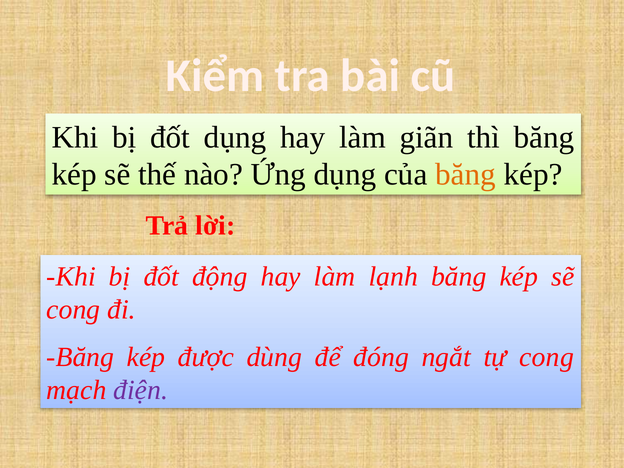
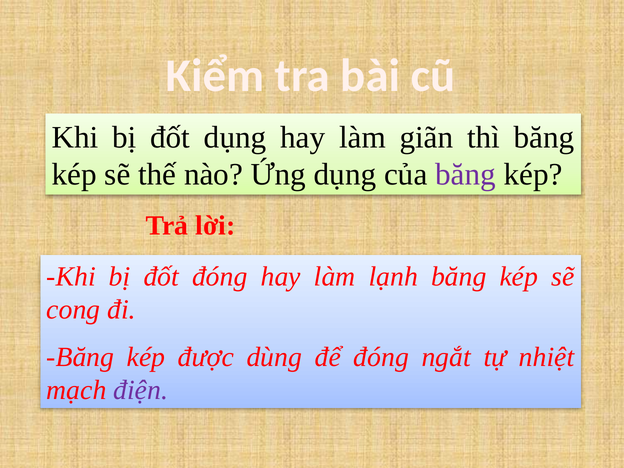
băng at (465, 175) colour: orange -> purple
đốt động: động -> đóng
tự cong: cong -> nhiệt
